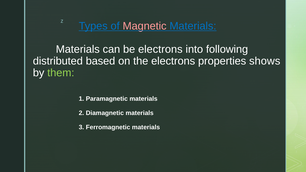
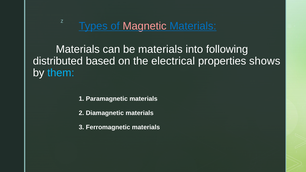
be electrons: electrons -> materials
the electrons: electrons -> electrical
them colour: light green -> light blue
